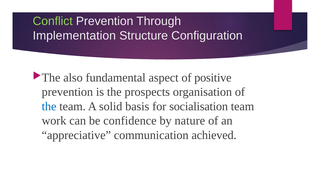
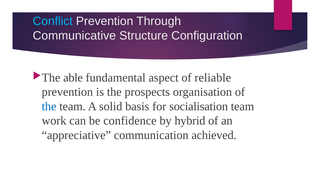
Conflict colour: light green -> light blue
Implementation: Implementation -> Communicative
also: also -> able
positive: positive -> reliable
nature: nature -> hybrid
